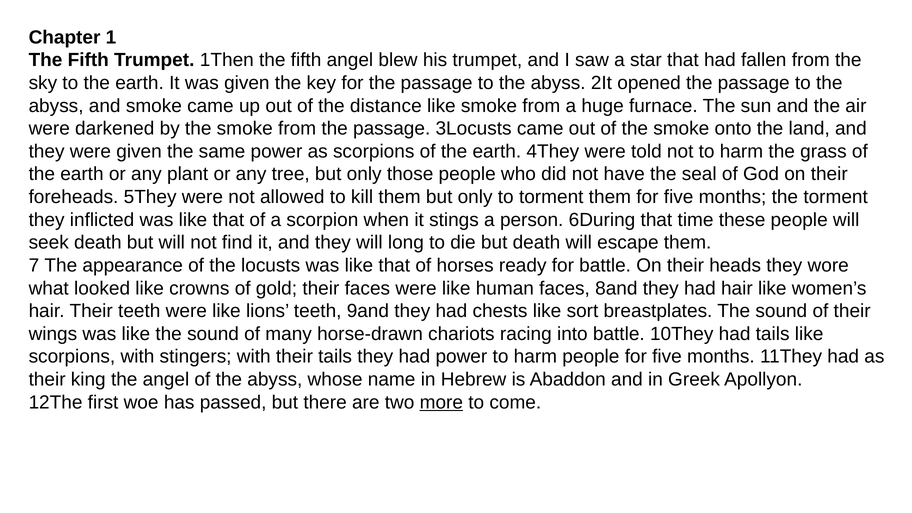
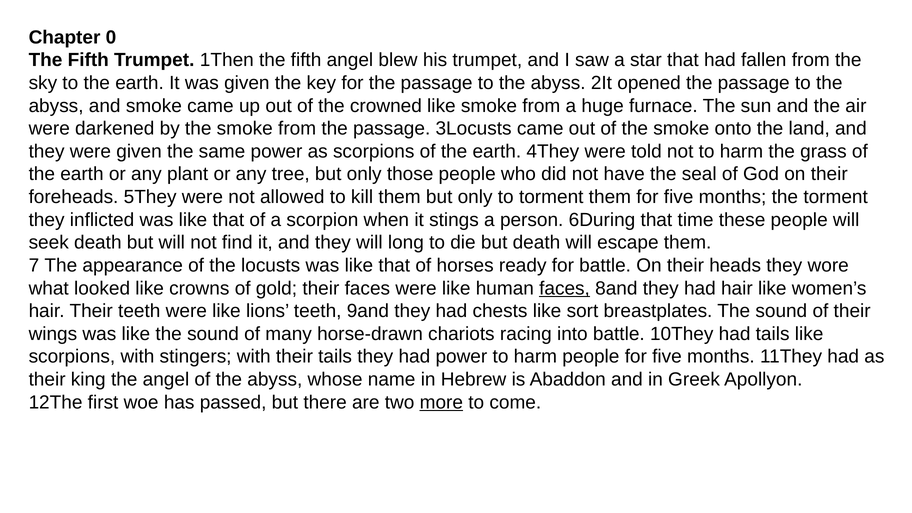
1: 1 -> 0
distance: distance -> crowned
faces at (565, 288) underline: none -> present
